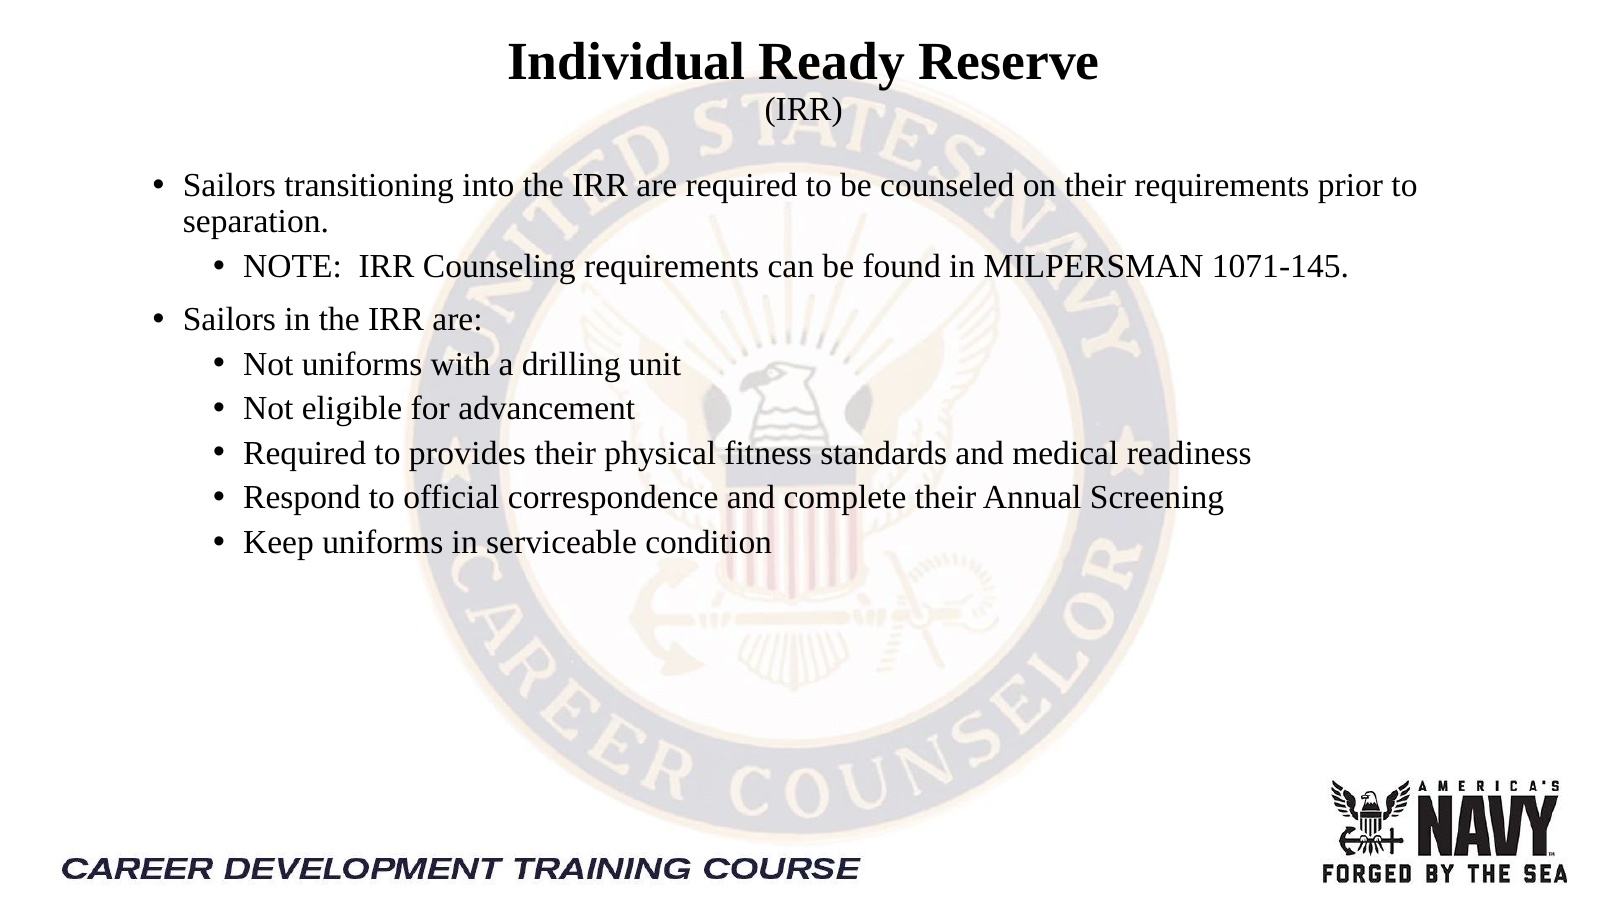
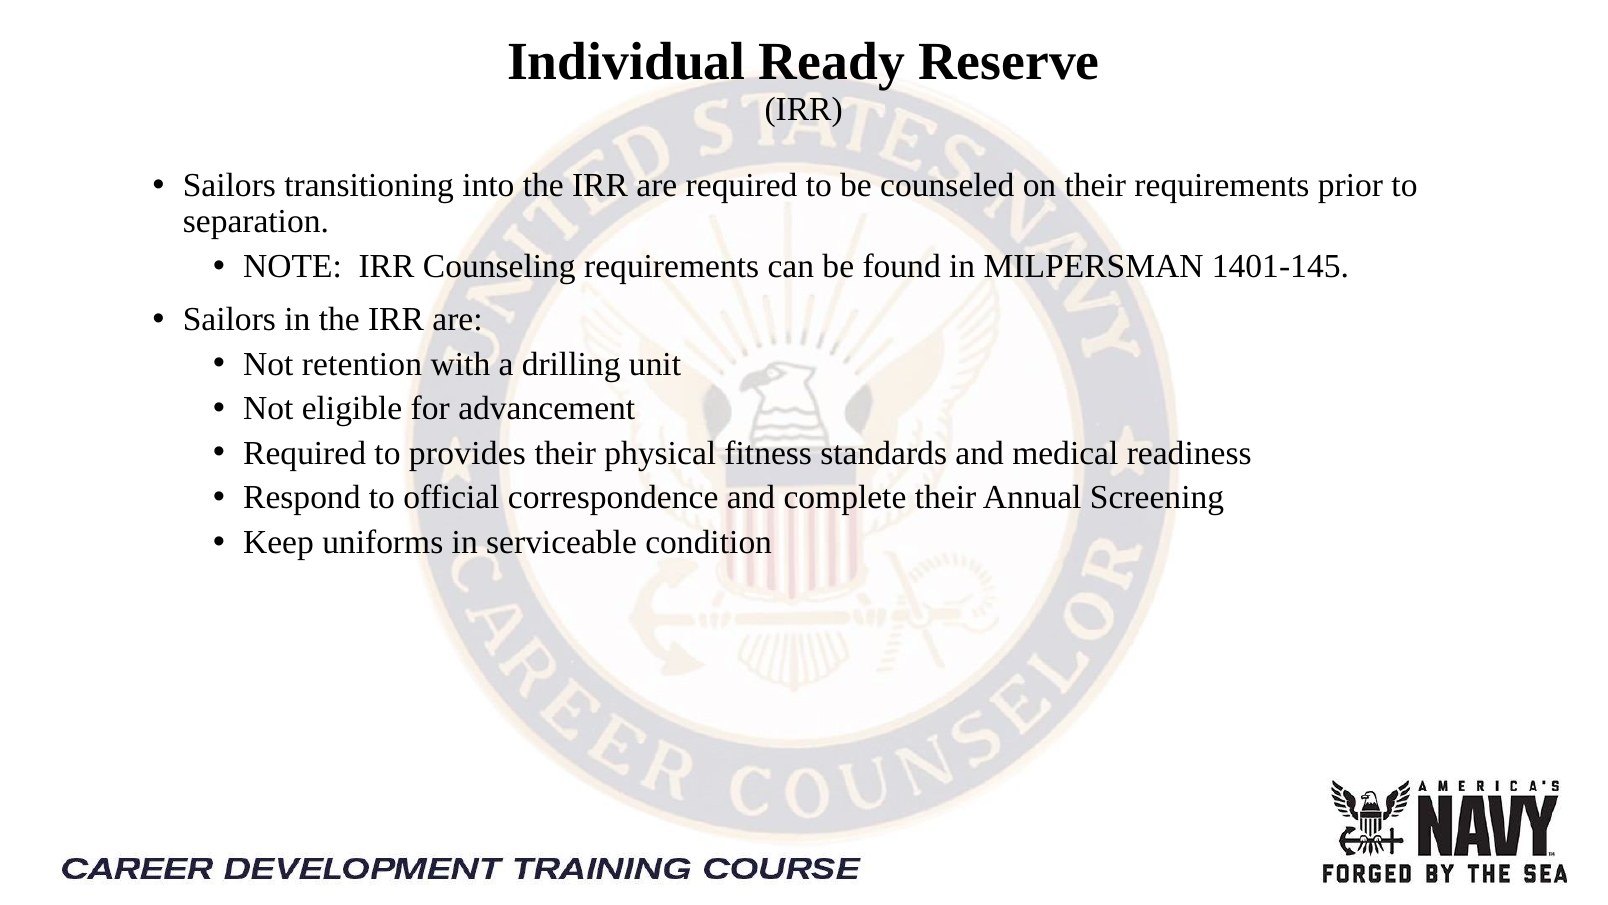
1071-145: 1071-145 -> 1401-145
Not uniforms: uniforms -> retention
